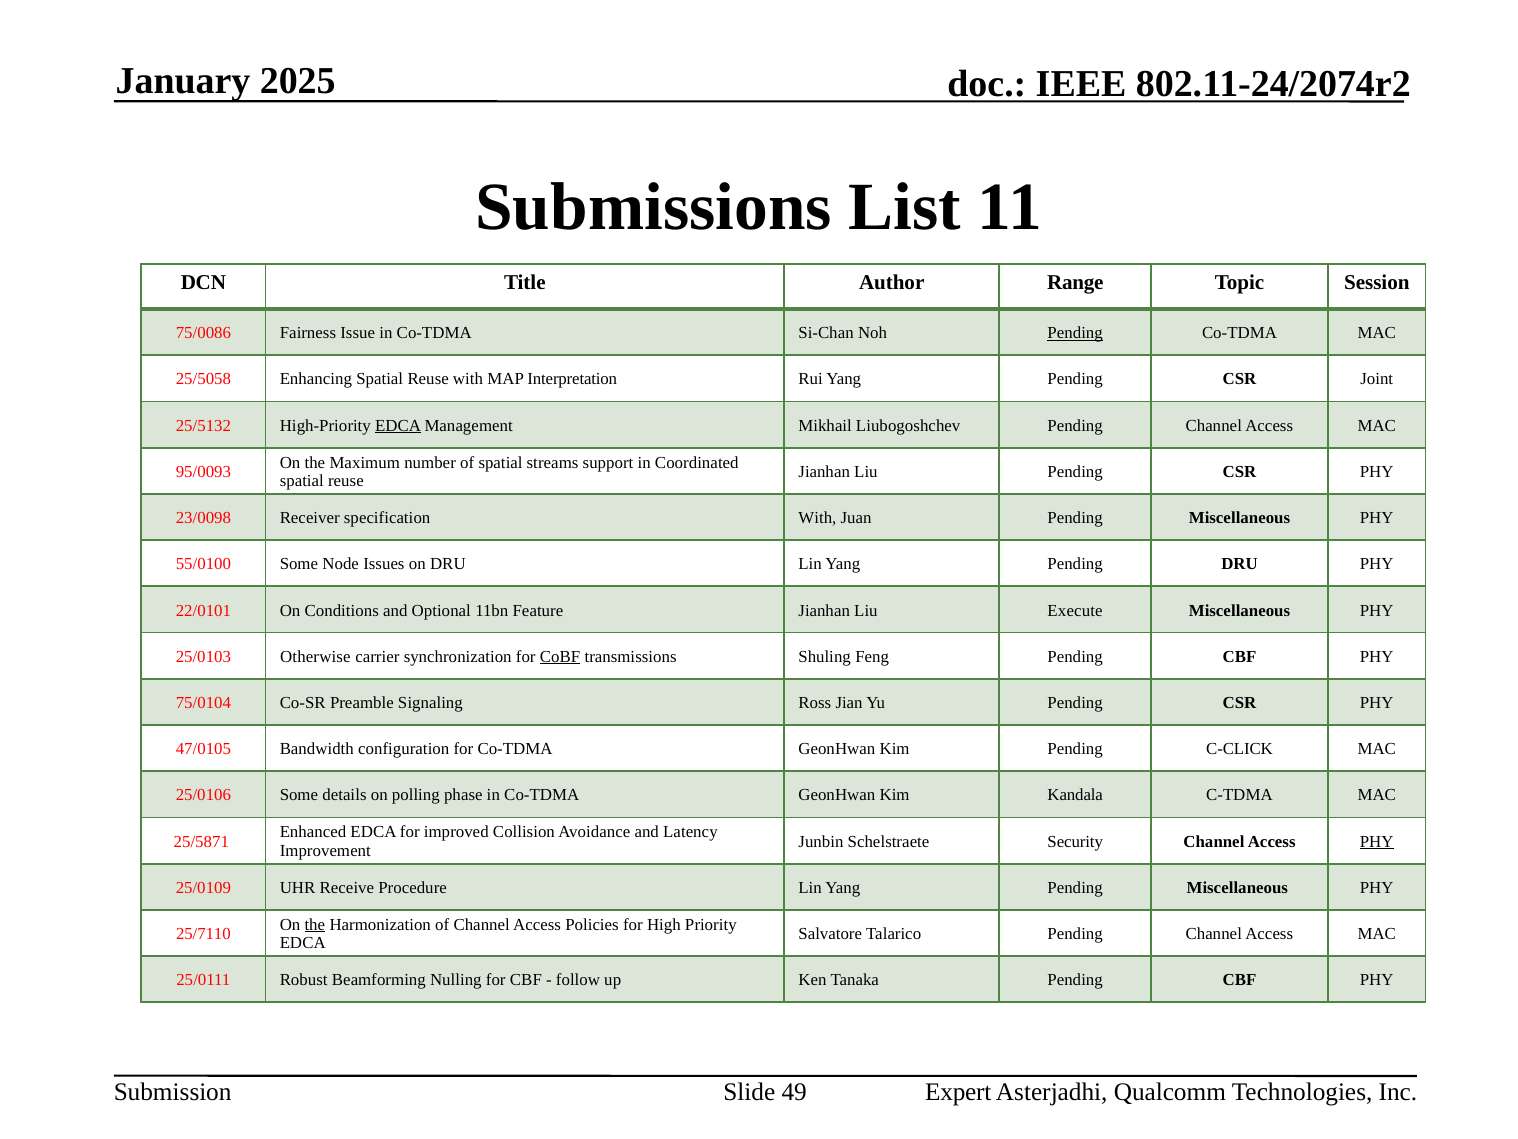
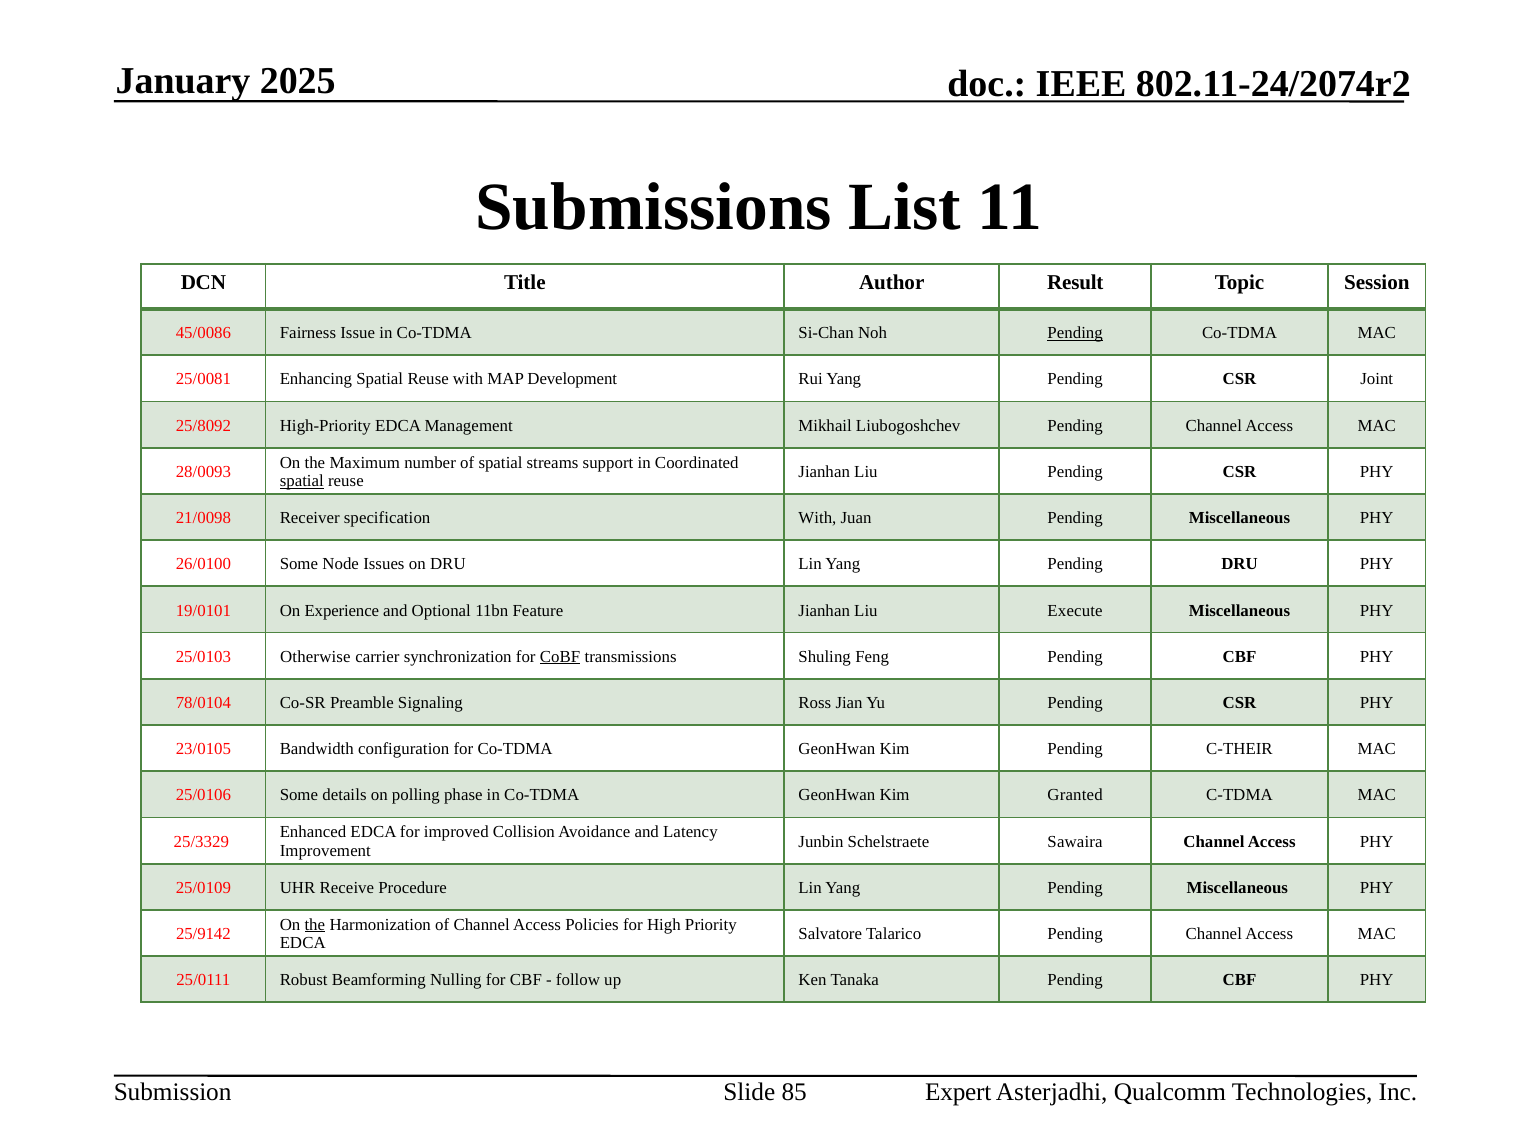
Range: Range -> Result
75/0086: 75/0086 -> 45/0086
25/5058: 25/5058 -> 25/0081
Interpretation: Interpretation -> Development
25/5132: 25/5132 -> 25/8092
EDCA at (398, 425) underline: present -> none
95/0093: 95/0093 -> 28/0093
spatial at (302, 481) underline: none -> present
23/0098: 23/0098 -> 21/0098
55/0100: 55/0100 -> 26/0100
22/0101: 22/0101 -> 19/0101
Conditions: Conditions -> Experience
75/0104: 75/0104 -> 78/0104
47/0105: 47/0105 -> 23/0105
C-CLICK: C-CLICK -> C-THEIR
Kandala: Kandala -> Granted
25/5871: 25/5871 -> 25/3329
Security: Security -> Sawaira
PHY at (1377, 841) underline: present -> none
25/7110: 25/7110 -> 25/9142
49: 49 -> 85
